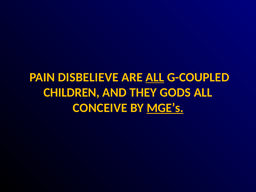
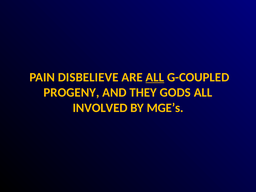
CHILDREN: CHILDREN -> PROGENY
CONCEIVE: CONCEIVE -> INVOLVED
MGE’s underline: present -> none
